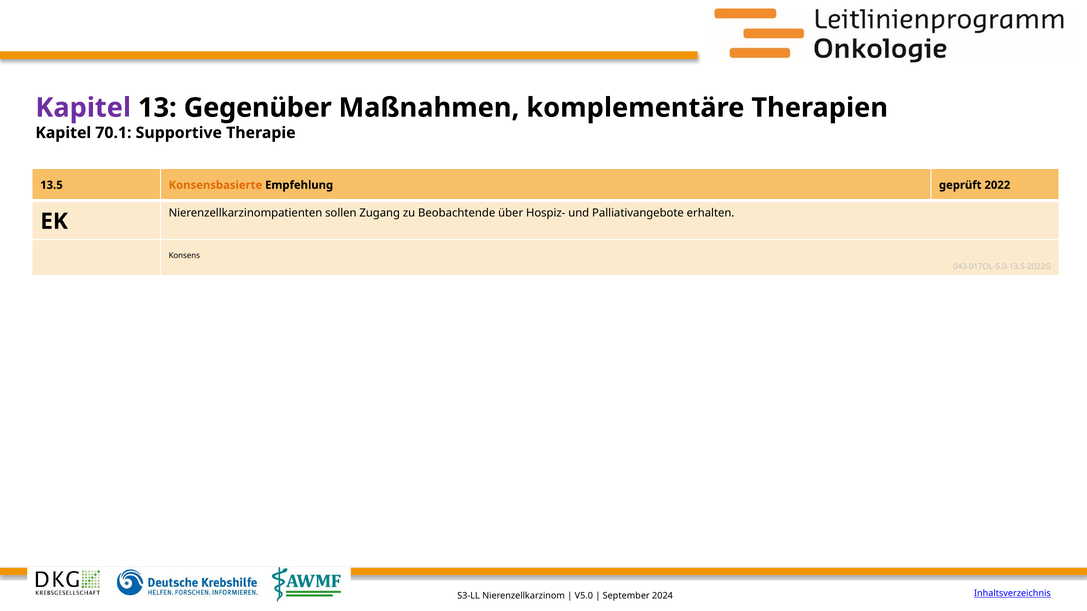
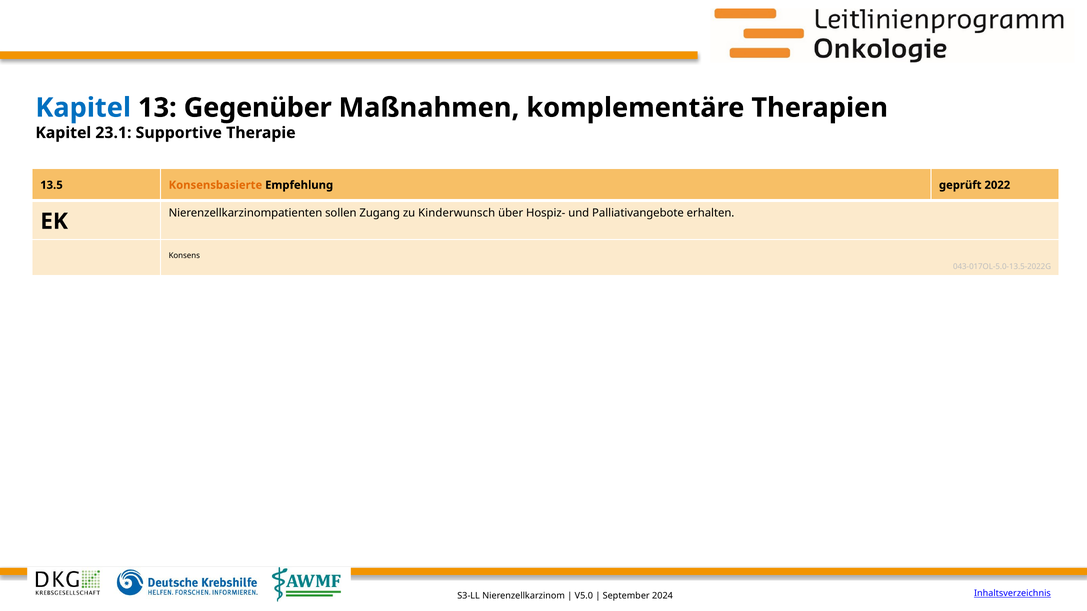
Kapitel at (83, 108) colour: purple -> blue
70.1: 70.1 -> 23.1
Beobachtende: Beobachtende -> Kinderwunsch
